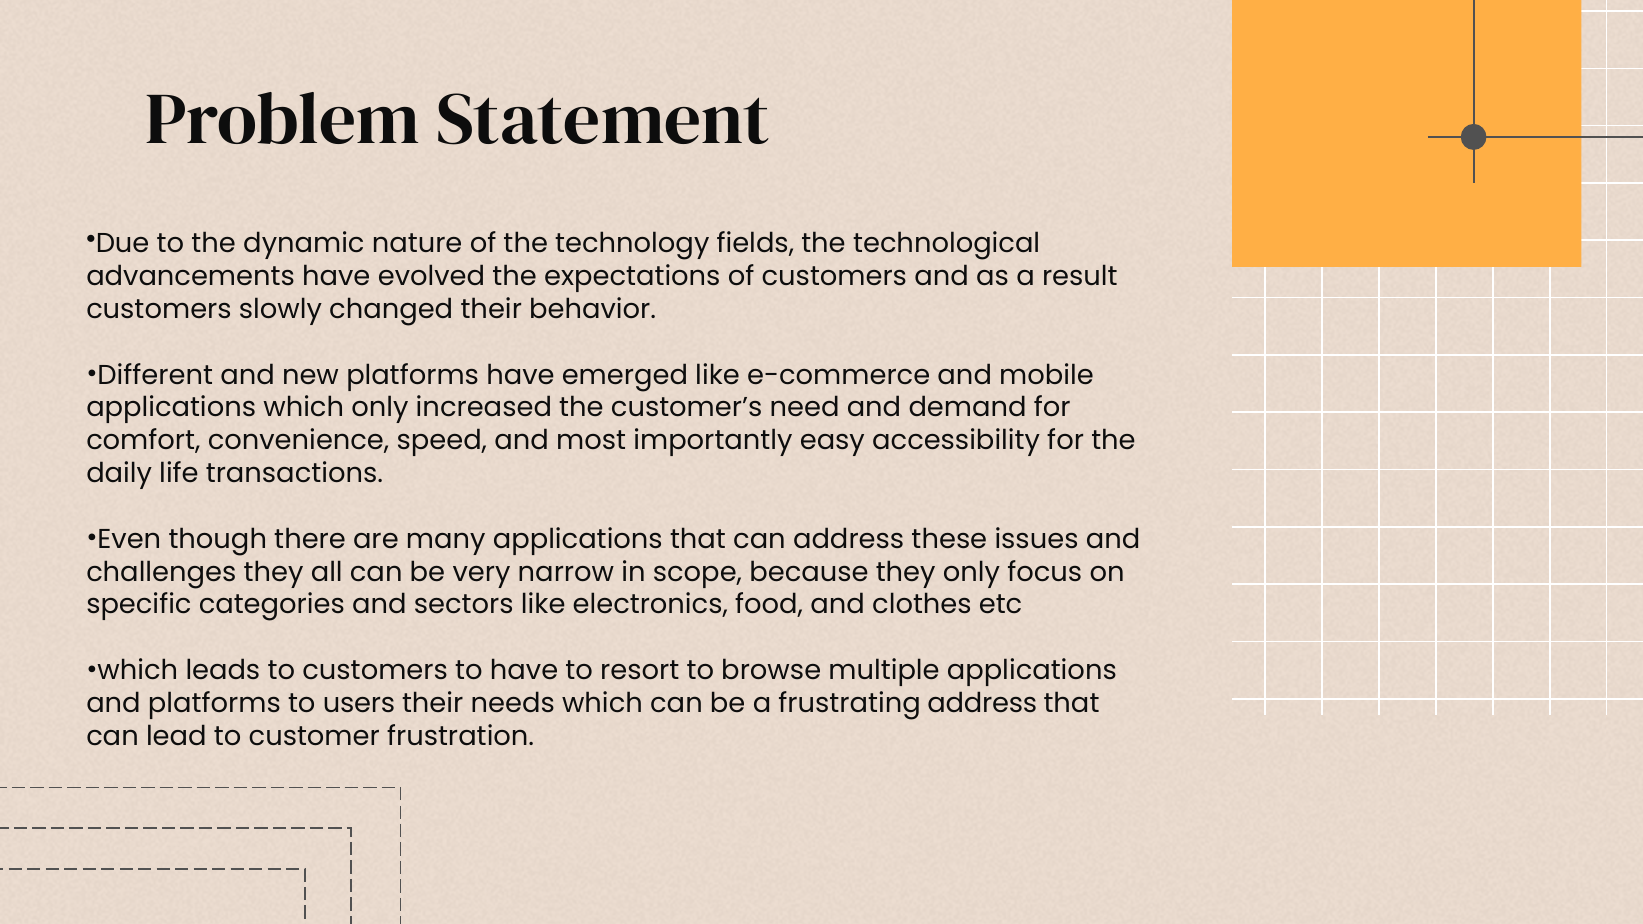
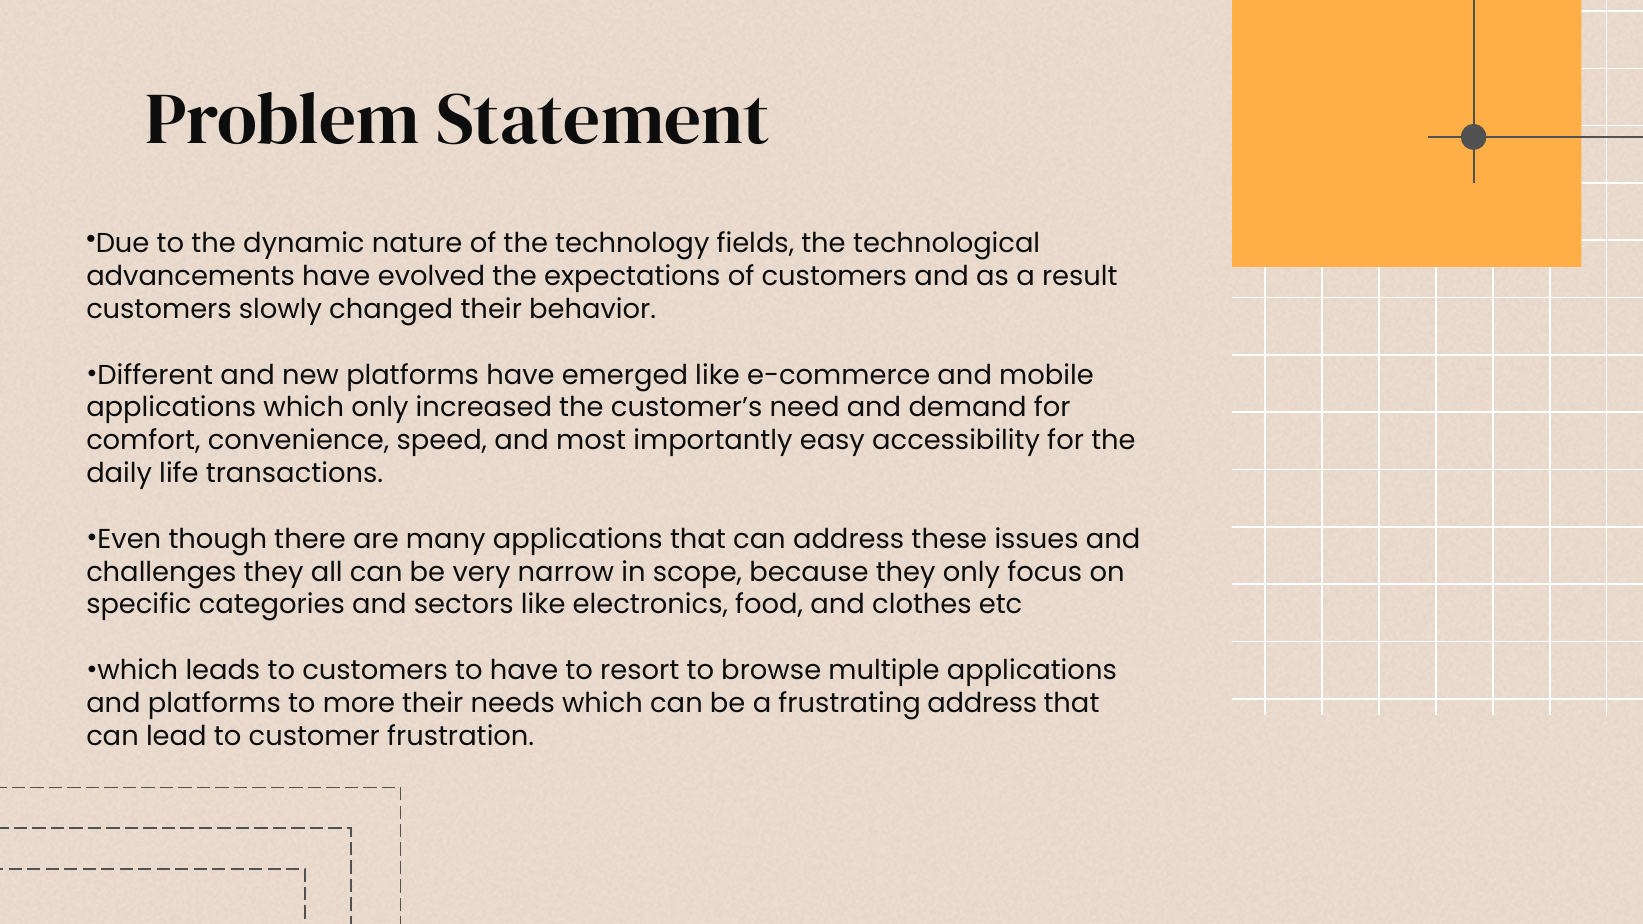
users: users -> more
